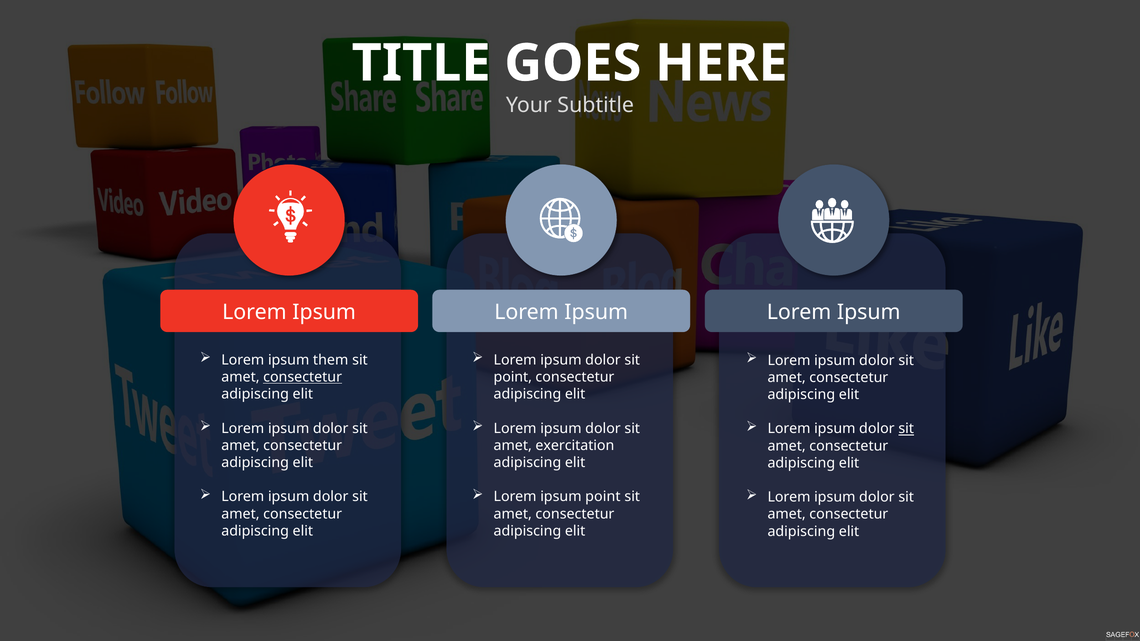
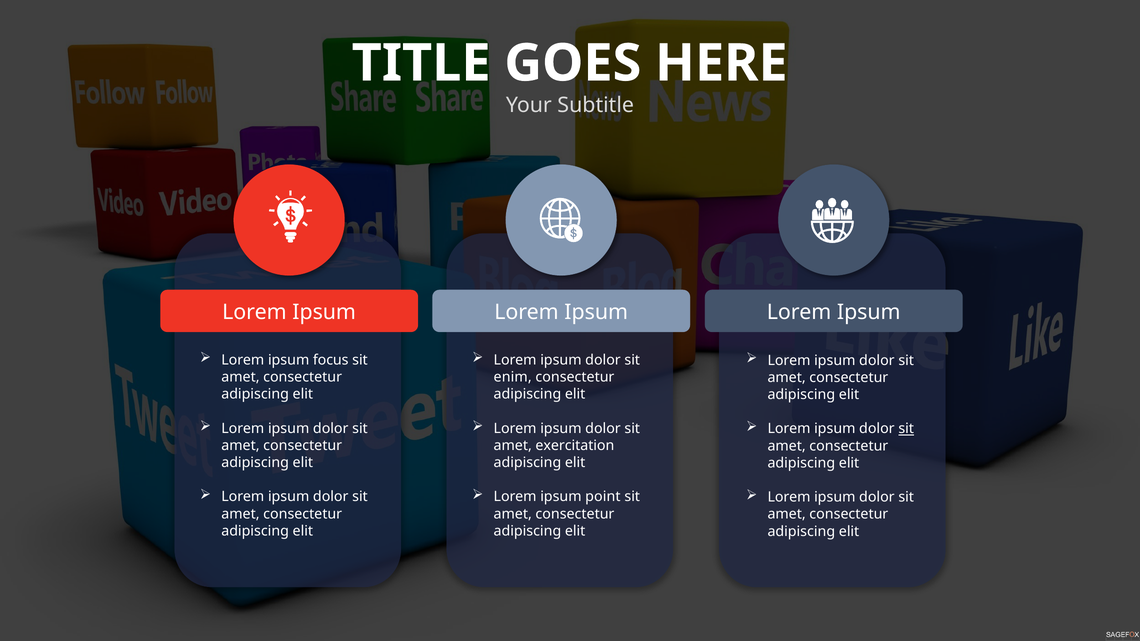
them: them -> focus
consectetur at (303, 377) underline: present -> none
point at (513, 377): point -> enim
